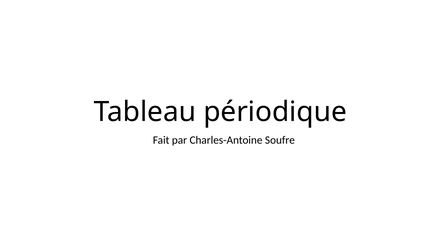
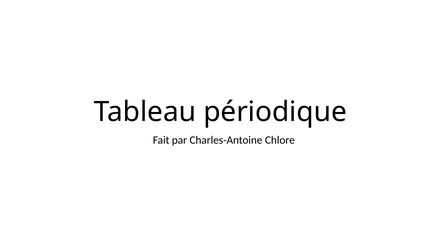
Soufre: Soufre -> Chlore
